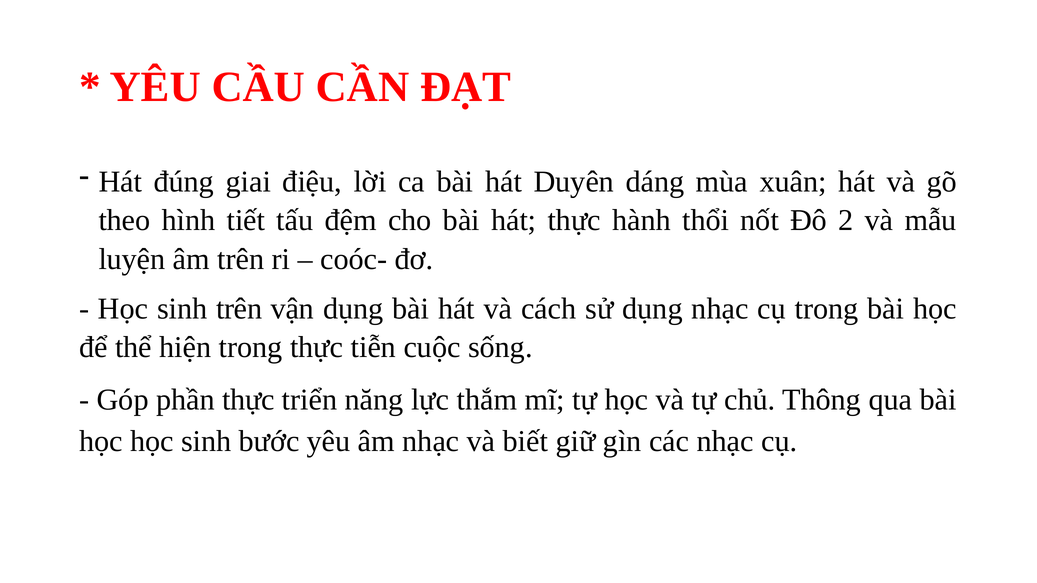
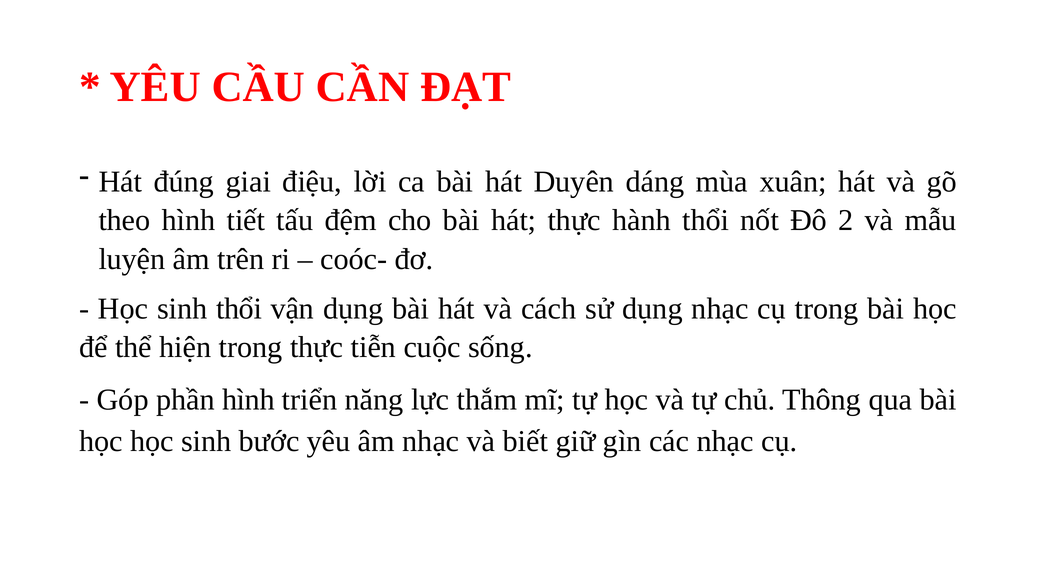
sinh trên: trên -> thổi
phần thực: thực -> hình
